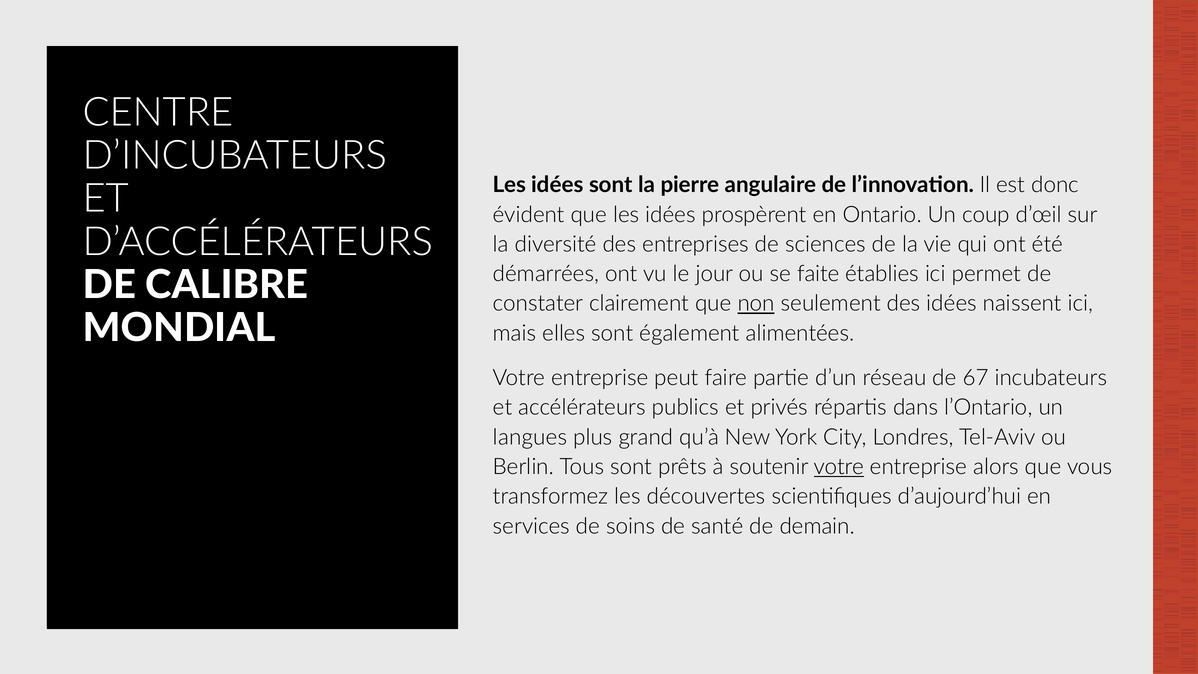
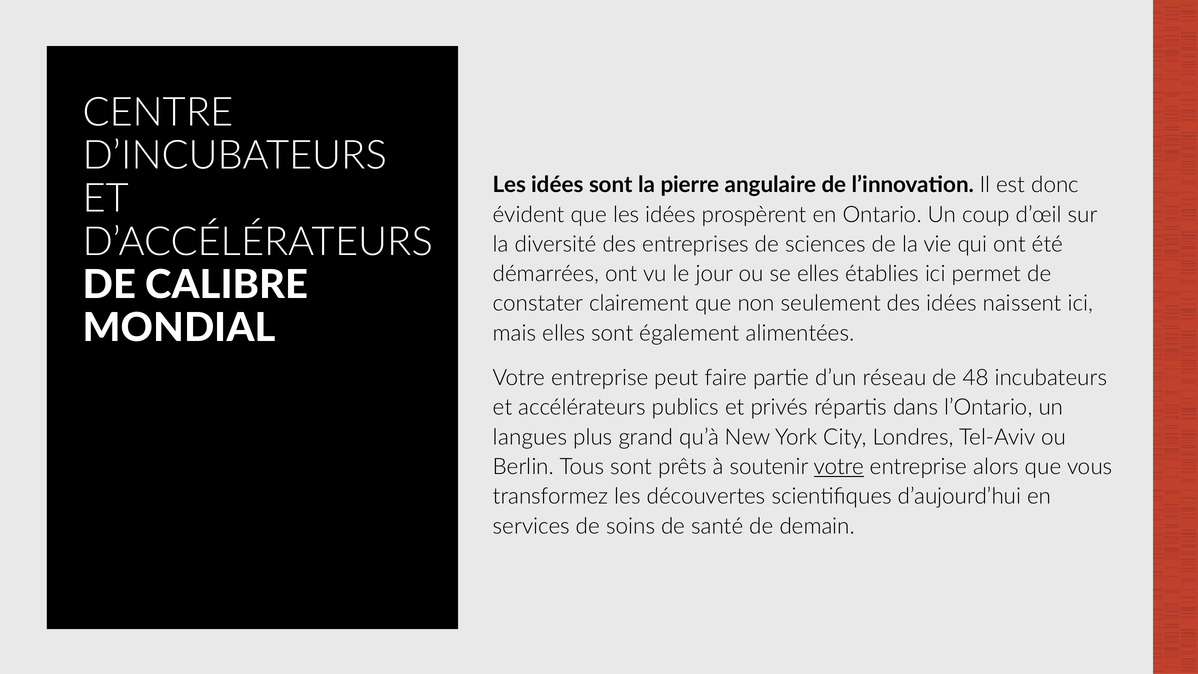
se faite: faite -> elles
non underline: present -> none
67: 67 -> 48
